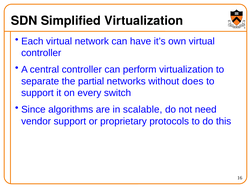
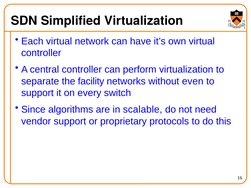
partial: partial -> facility
does: does -> even
